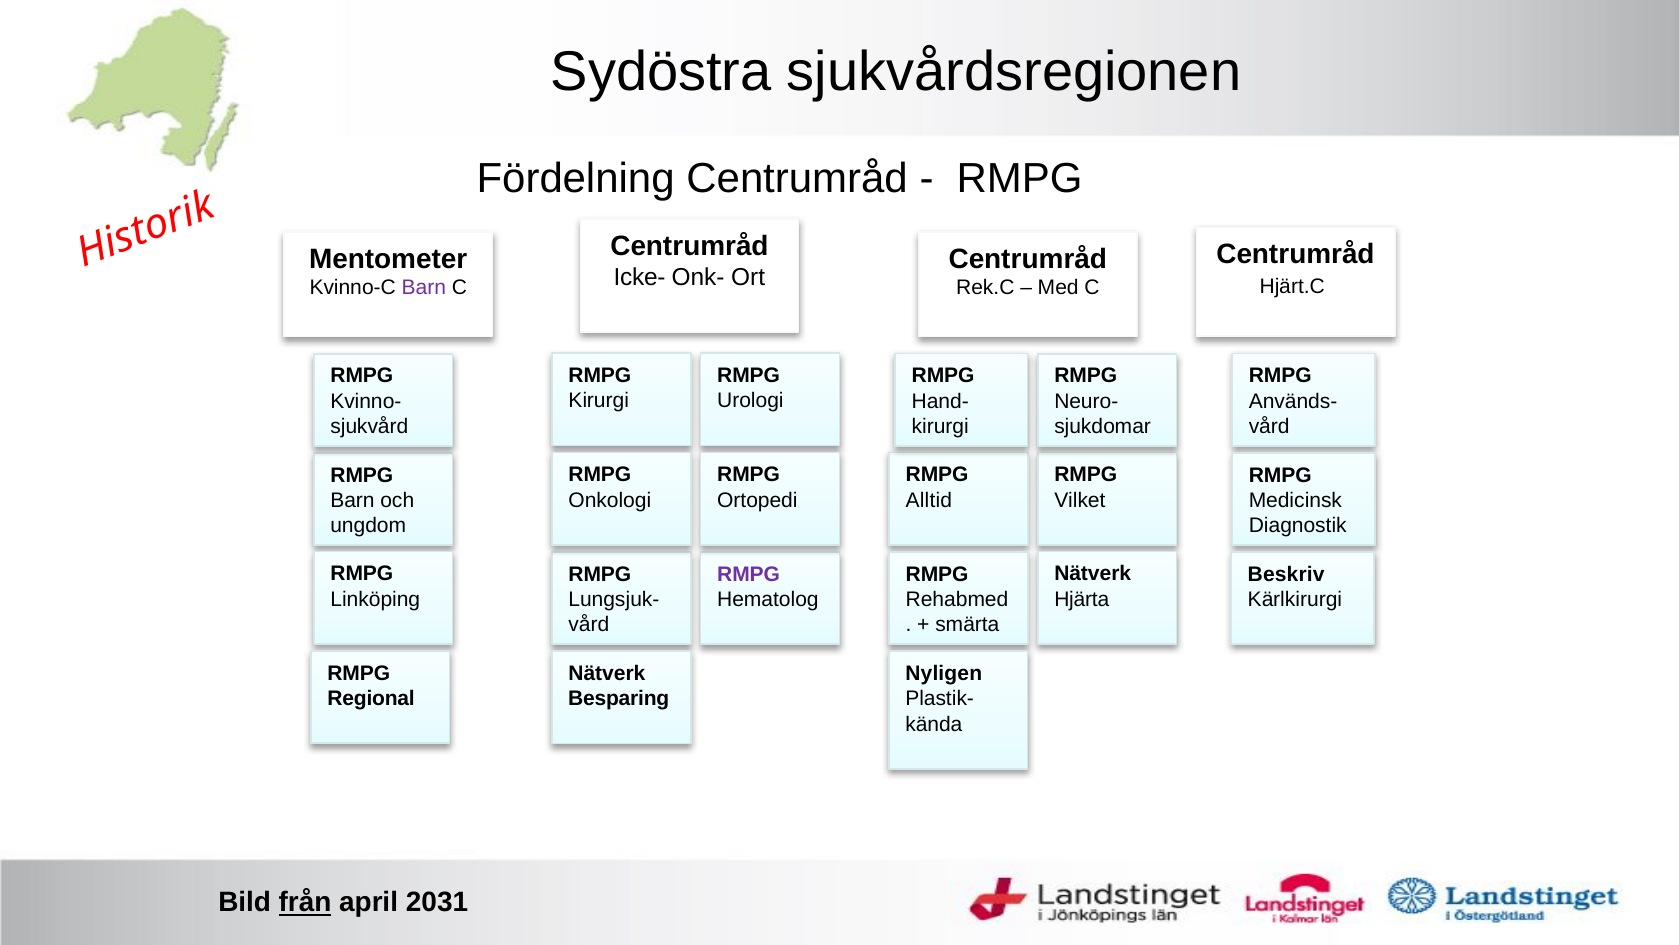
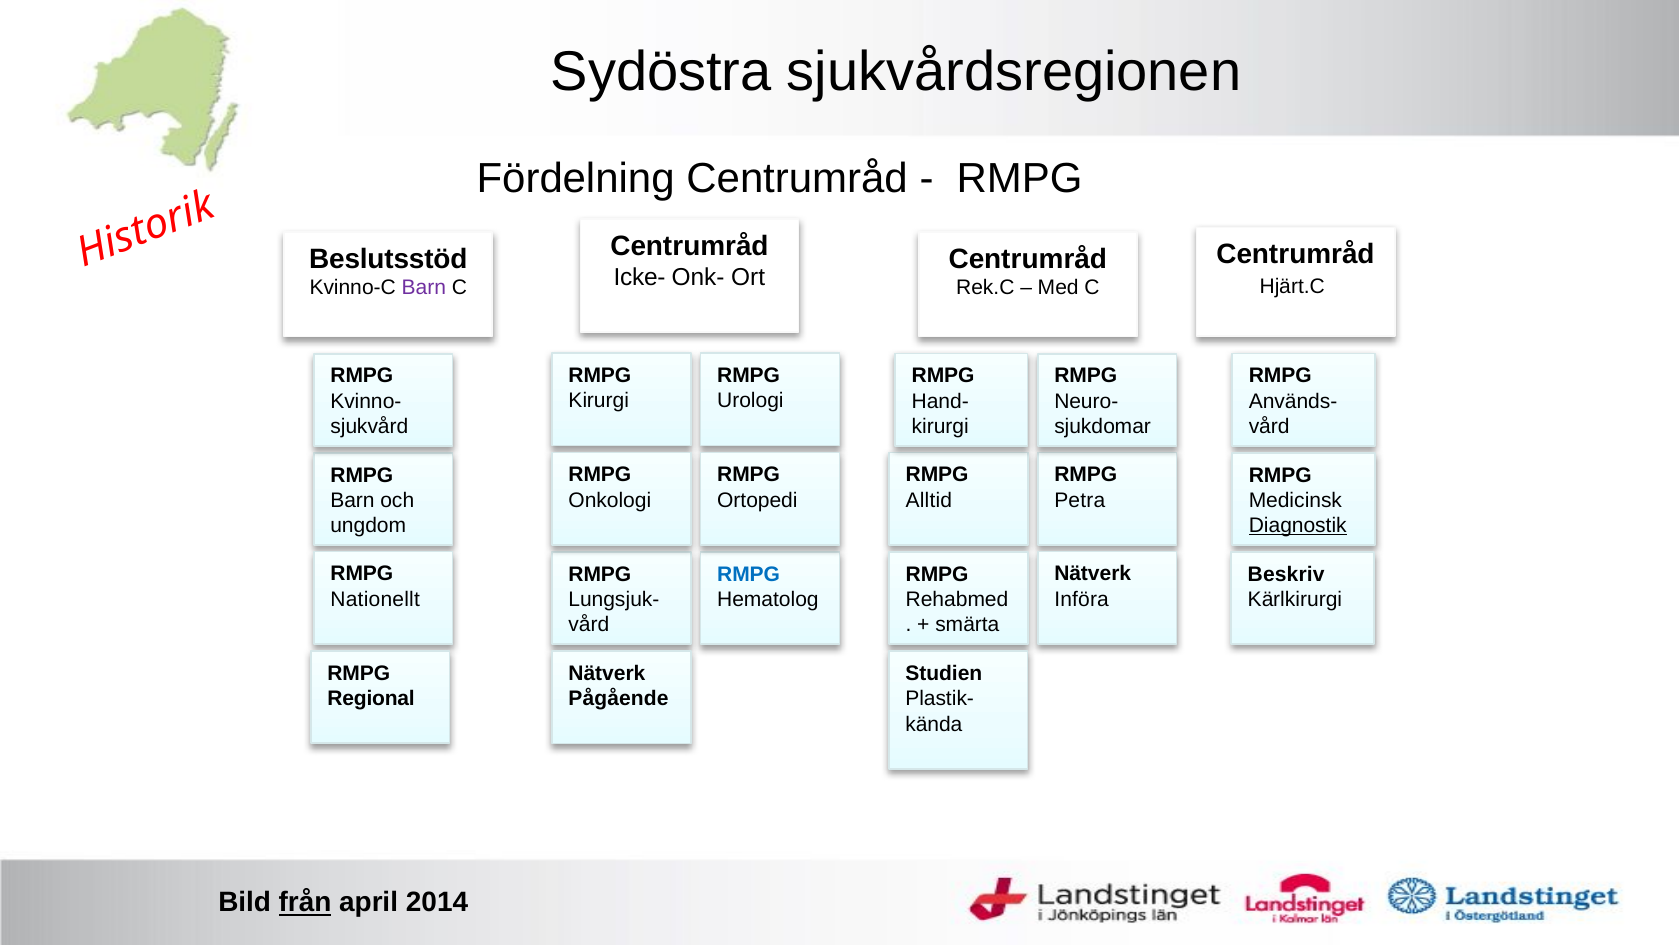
Mentometer: Mentometer -> Beslutsstöd
Vilket: Vilket -> Petra
Diagnostik underline: none -> present
RMPG at (749, 574) colour: purple -> blue
Linköping: Linköping -> Nationellt
Hjärta: Hjärta -> Införa
Nyligen: Nyligen -> Studien
Besparing: Besparing -> Pågående
2031: 2031 -> 2014
